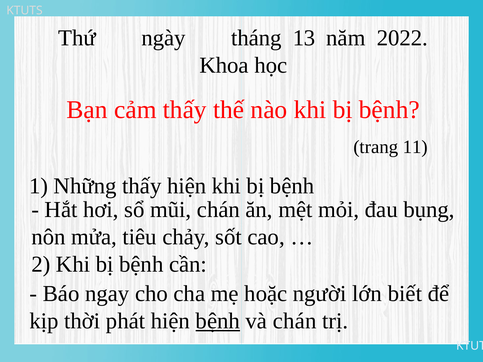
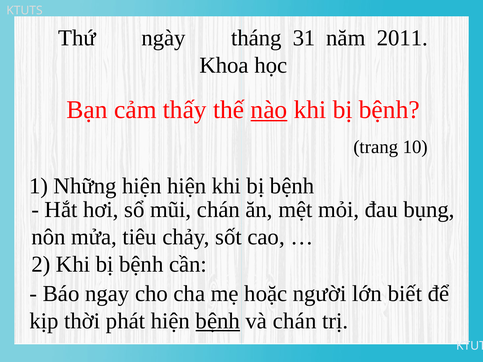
13: 13 -> 31
2022: 2022 -> 2011
nào underline: none -> present
11: 11 -> 10
Những thấy: thấy -> hiện
